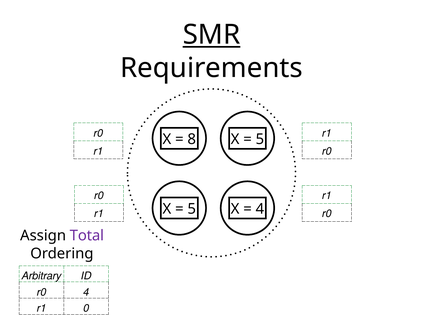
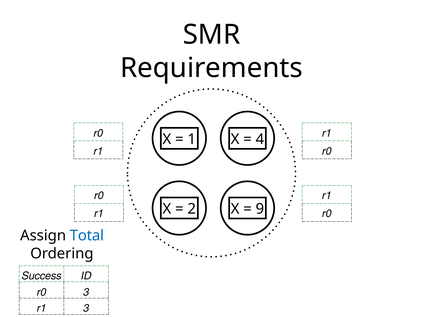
SMR underline: present -> none
8: 8 -> 1
5 at (260, 139): 5 -> 4
5 at (192, 209): 5 -> 2
4 at (260, 209): 4 -> 9
Total colour: purple -> blue
Arbitrary: Arbitrary -> Success
r0 4: 4 -> 3
r1 0: 0 -> 3
